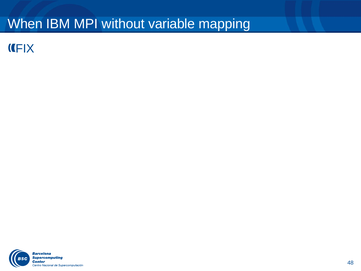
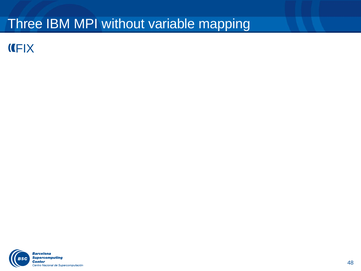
When: When -> Three
